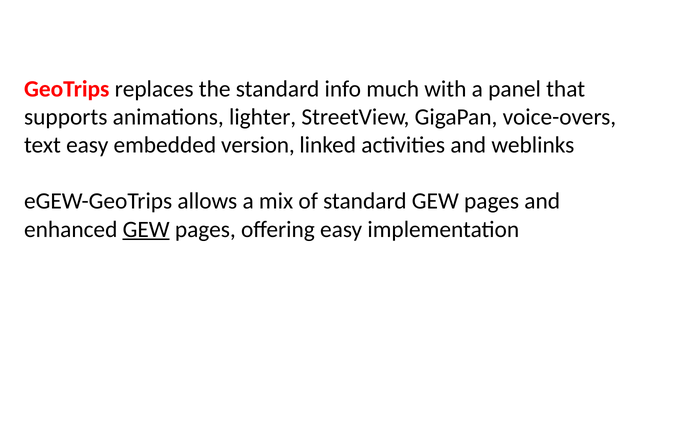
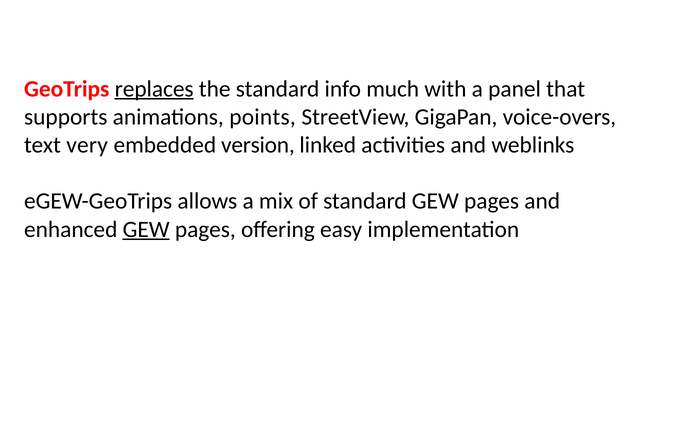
replaces underline: none -> present
lighter: lighter -> points
text easy: easy -> very
